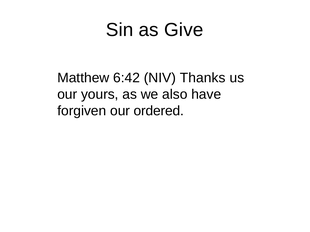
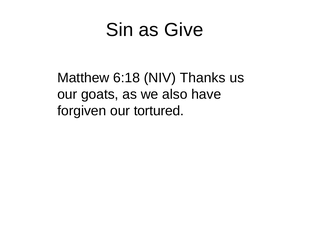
6:42: 6:42 -> 6:18
yours: yours -> goats
ordered: ordered -> tortured
